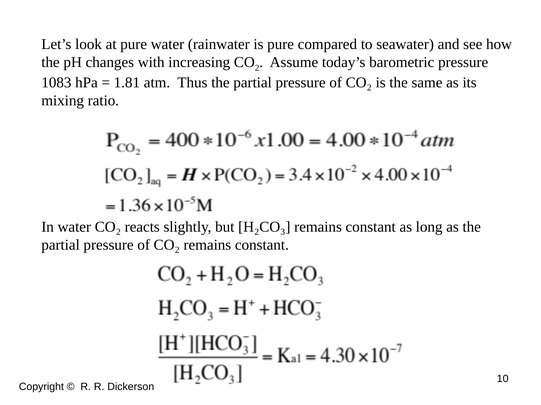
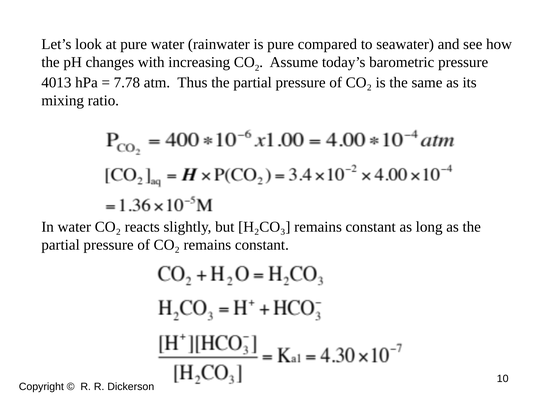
1083: 1083 -> 4013
1.81: 1.81 -> 7.78
